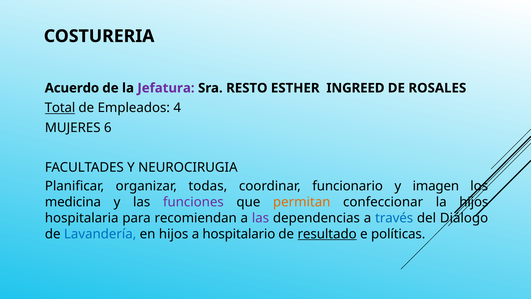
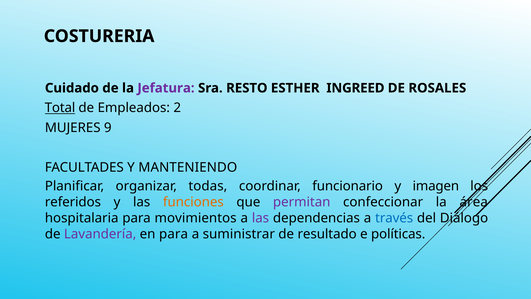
Acuerdo: Acuerdo -> Cuidado
4: 4 -> 2
6: 6 -> 9
NEUROCIRUGIA: NEUROCIRUGIA -> MANTENIENDO
medicina: medicina -> referidos
funciones colour: purple -> orange
permitan colour: orange -> purple
la hijos: hijos -> área
recomiendan: recomiendan -> movimientos
Lavandería colour: blue -> purple
en hijos: hijos -> para
hospitalario: hospitalario -> suministrar
resultado underline: present -> none
